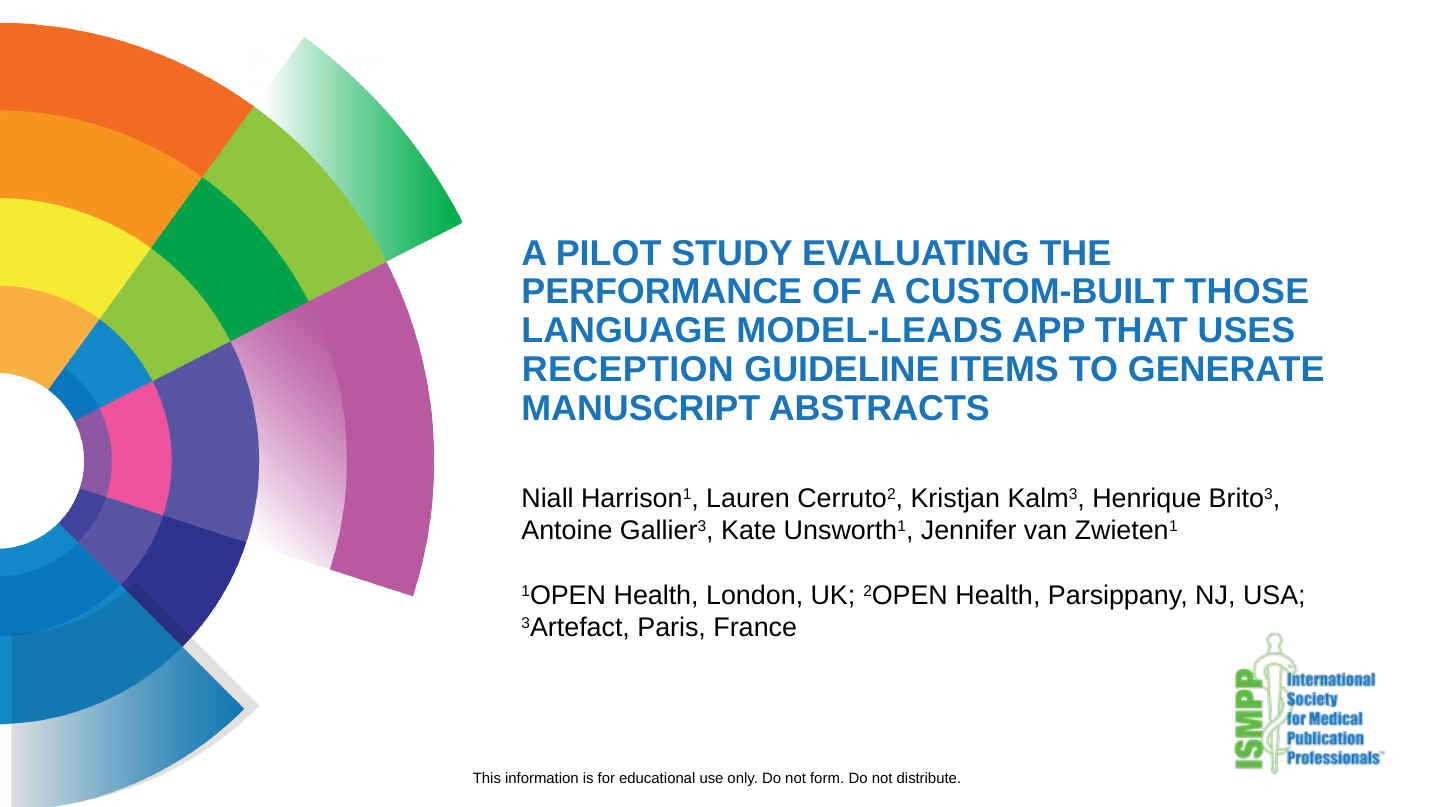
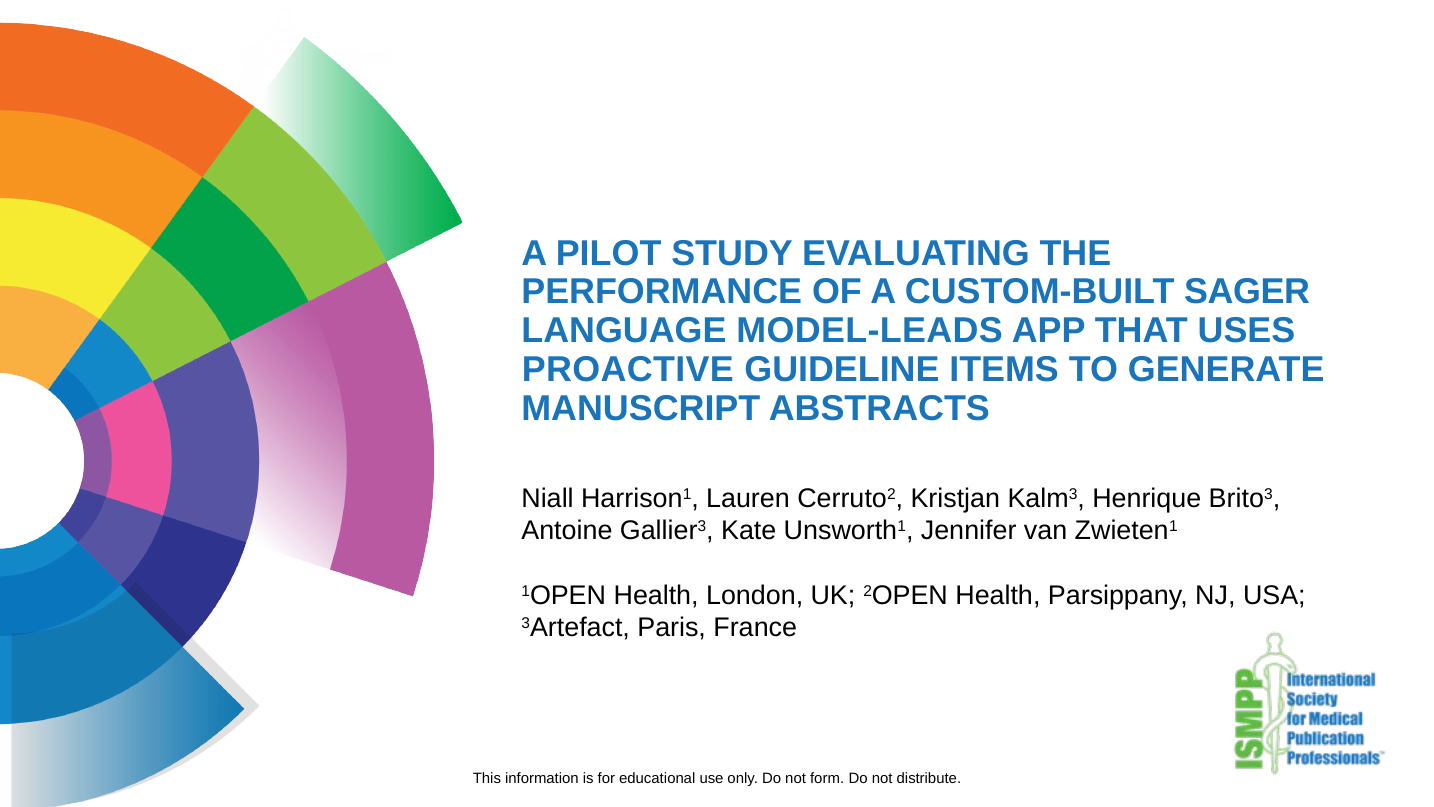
THOSE: THOSE -> SAGER
RECEPTION: RECEPTION -> PROACTIVE
